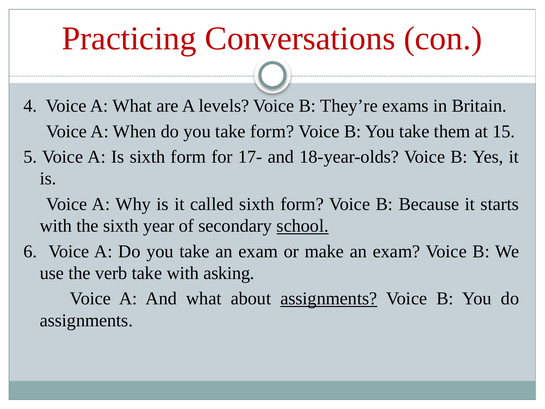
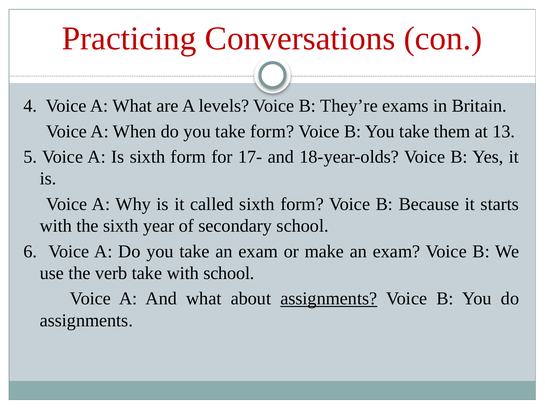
15: 15 -> 13
school at (303, 226) underline: present -> none
with asking: asking -> school
